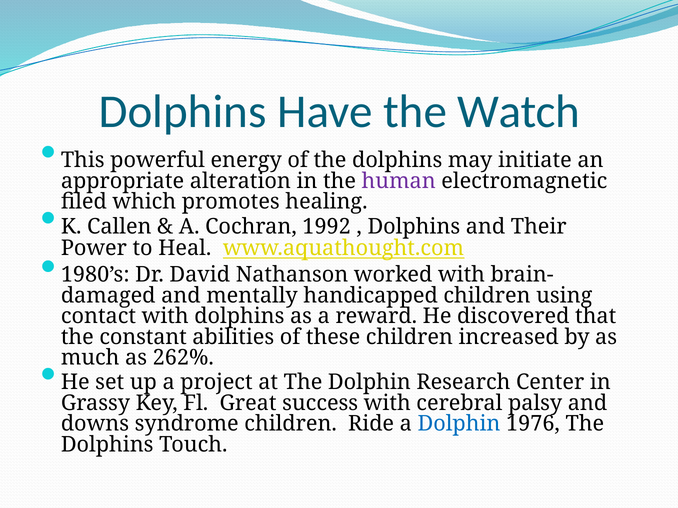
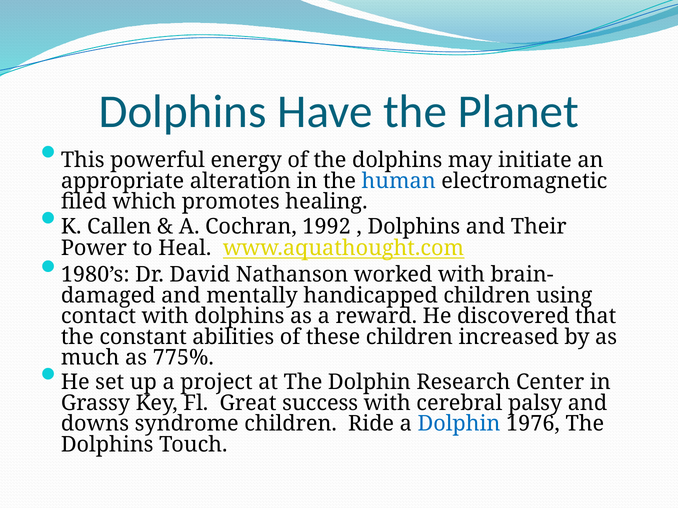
Watch: Watch -> Planet
human colour: purple -> blue
262%: 262% -> 775%
